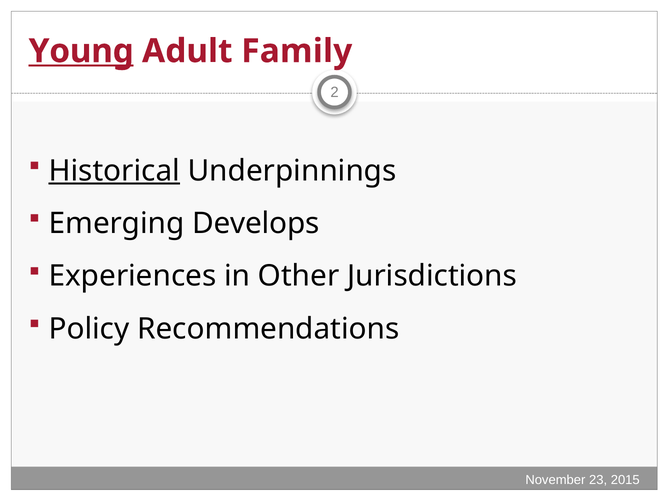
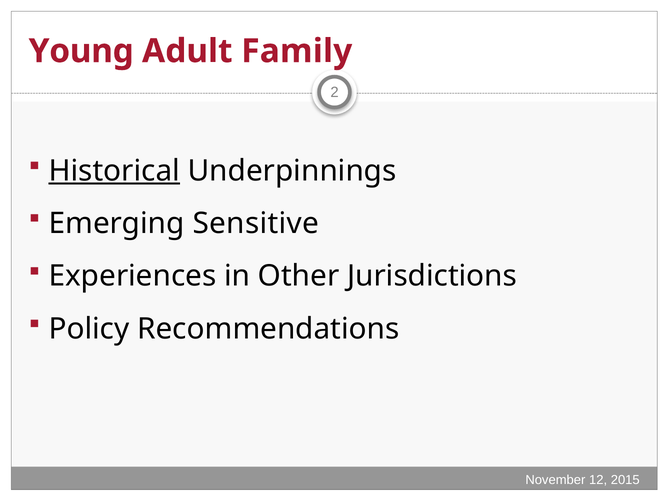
Young underline: present -> none
Develops: Develops -> Sensitive
23: 23 -> 12
